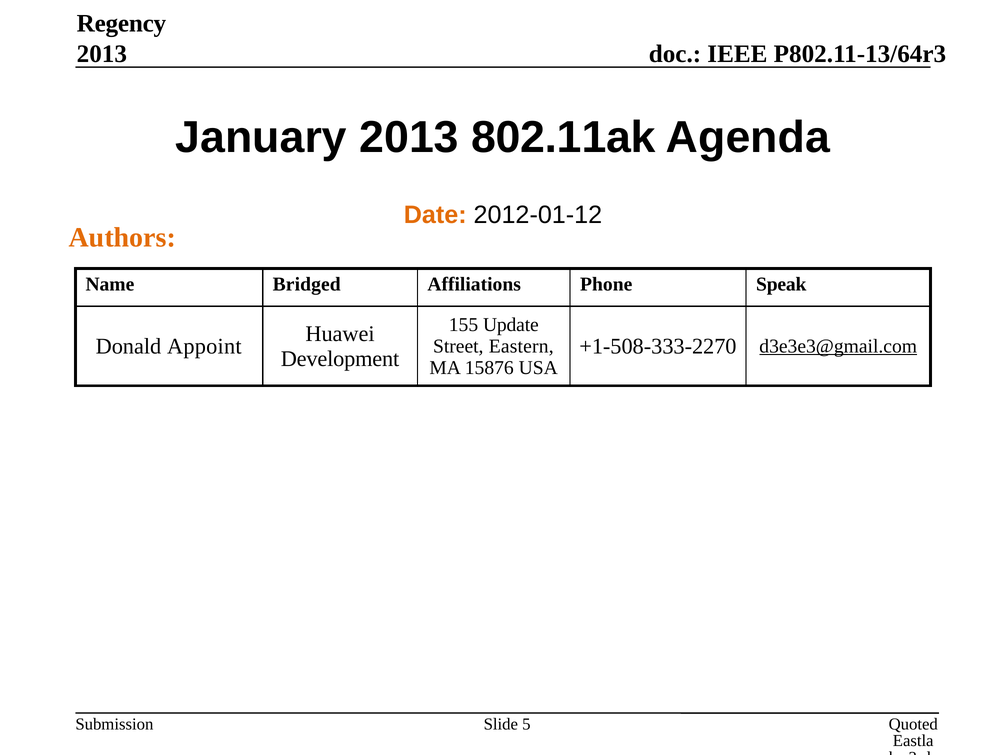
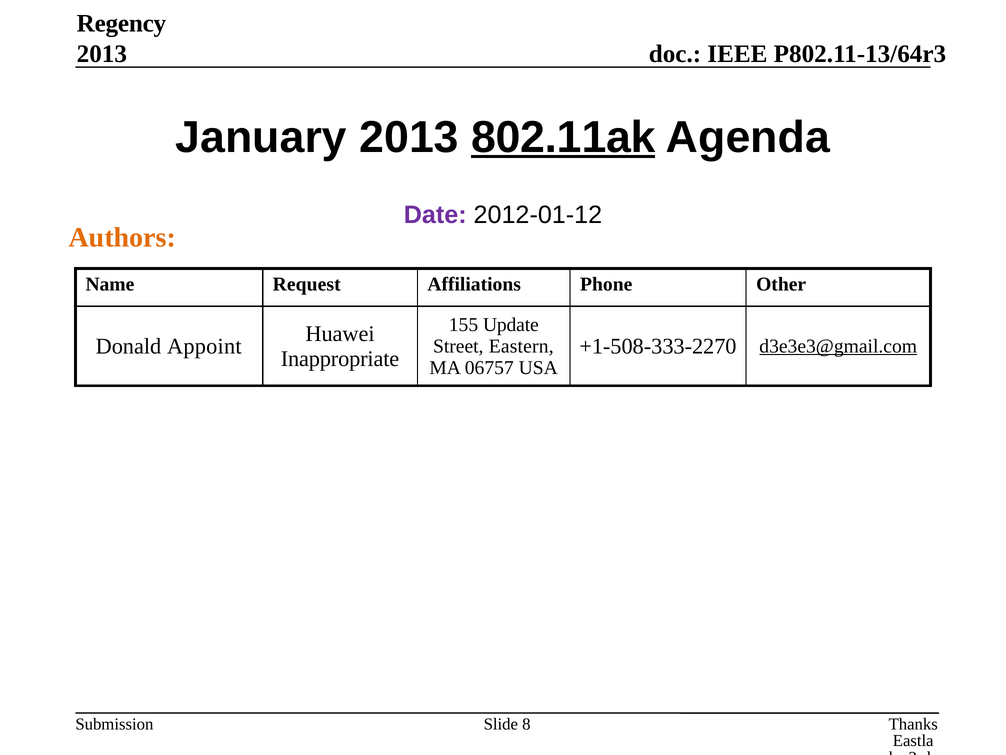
802.11ak underline: none -> present
Date colour: orange -> purple
Bridged: Bridged -> Request
Speak: Speak -> Other
Development: Development -> Inappropriate
15876: 15876 -> 06757
Quoted: Quoted -> Thanks
5: 5 -> 8
